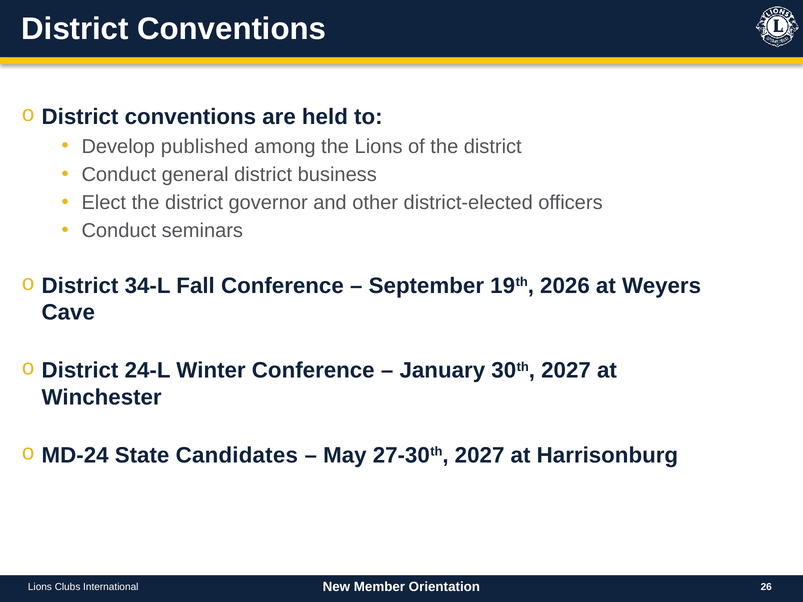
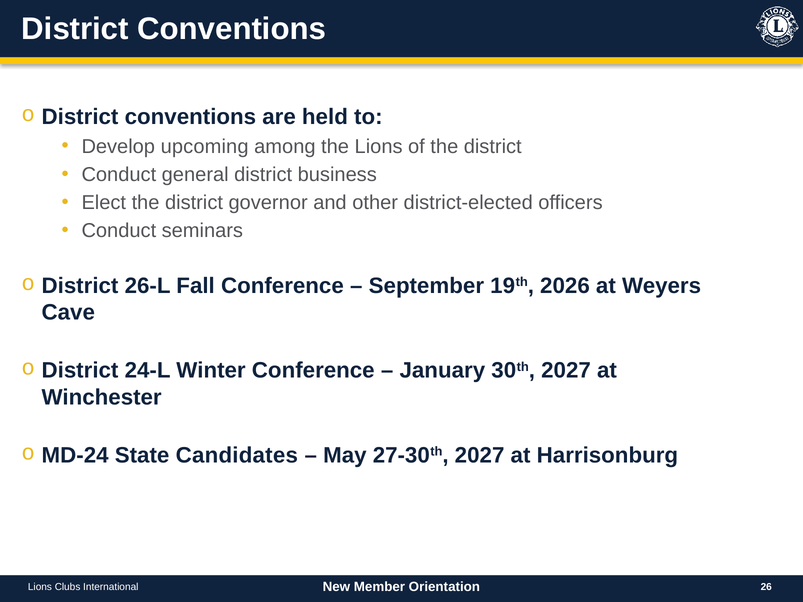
published: published -> upcoming
34-L: 34-L -> 26-L
